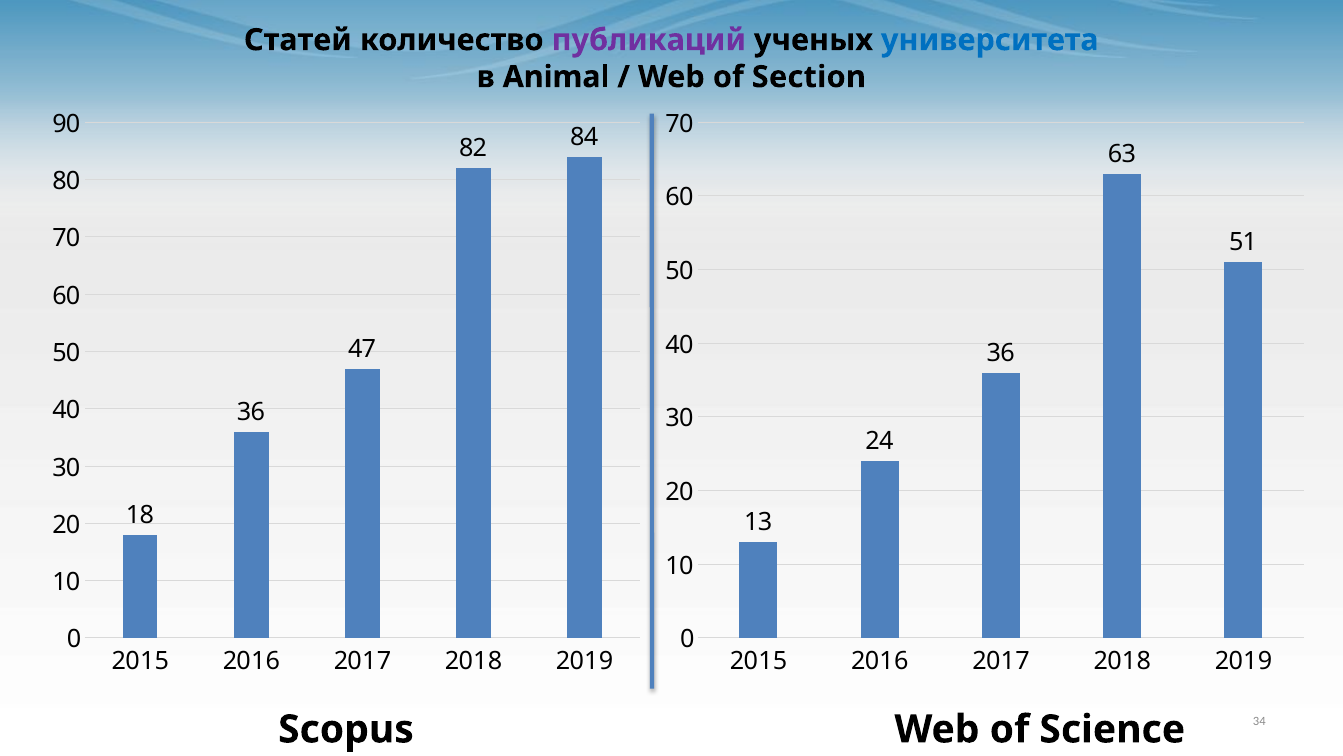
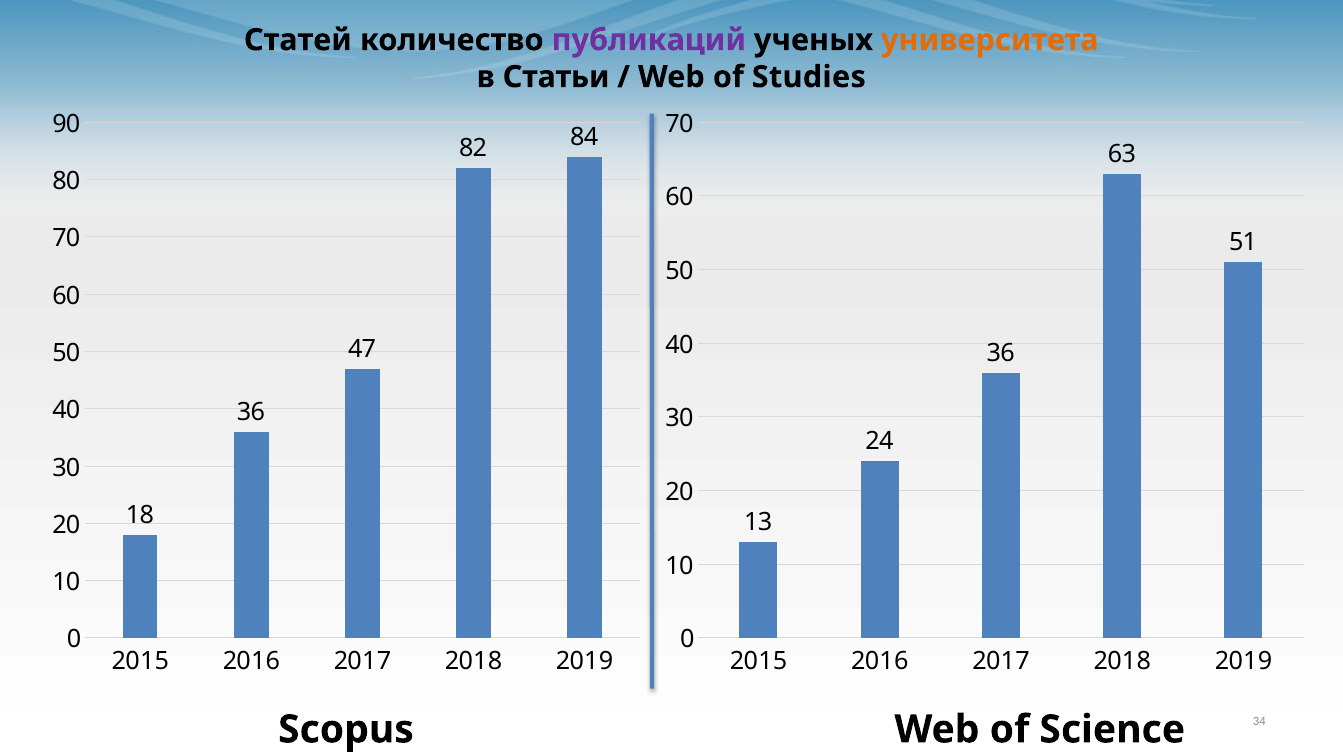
университета colour: blue -> orange
Animal: Animal -> Статьи
Section: Section -> Studies
